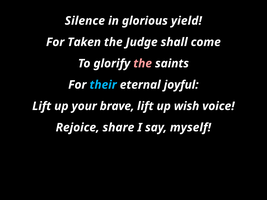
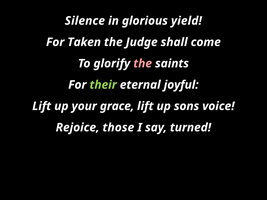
their colour: light blue -> light green
brave: brave -> grace
wish: wish -> sons
share: share -> those
myself: myself -> turned
